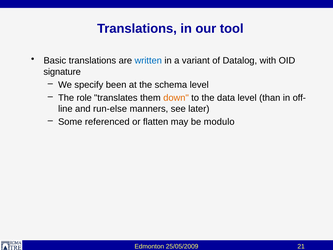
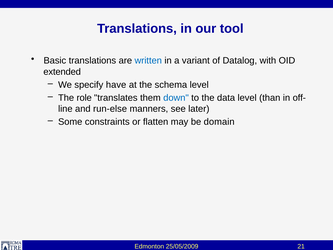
signature: signature -> extended
been: been -> have
down colour: orange -> blue
referenced: referenced -> constraints
modulo: modulo -> domain
